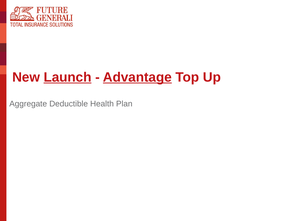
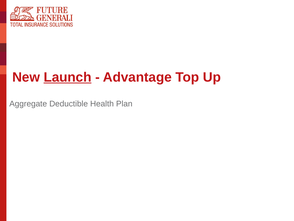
Advantage underline: present -> none
